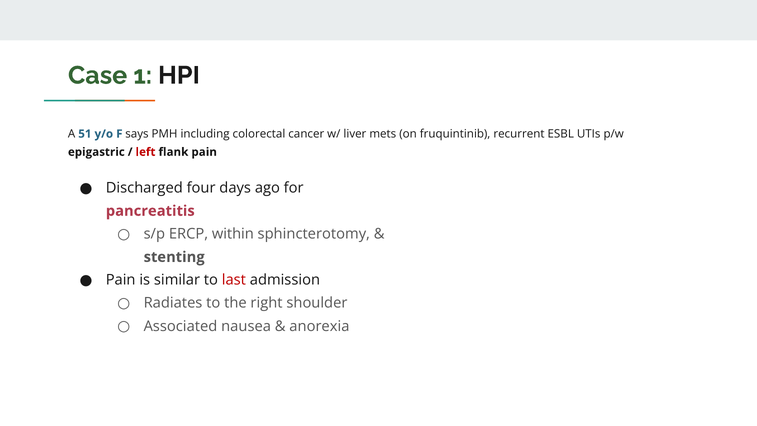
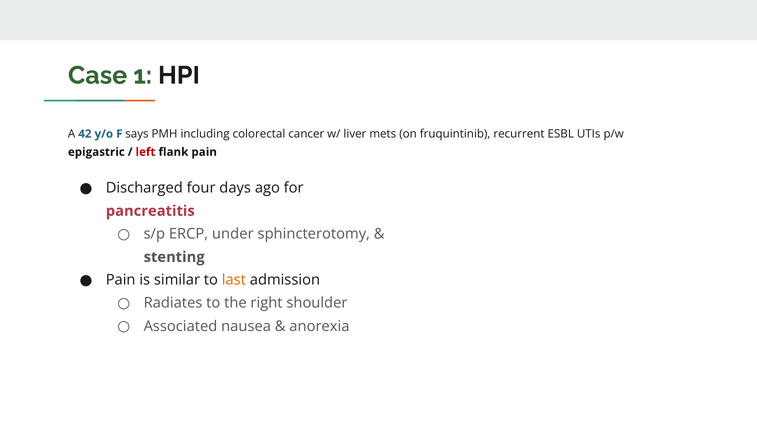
51: 51 -> 42
within: within -> under
last colour: red -> orange
